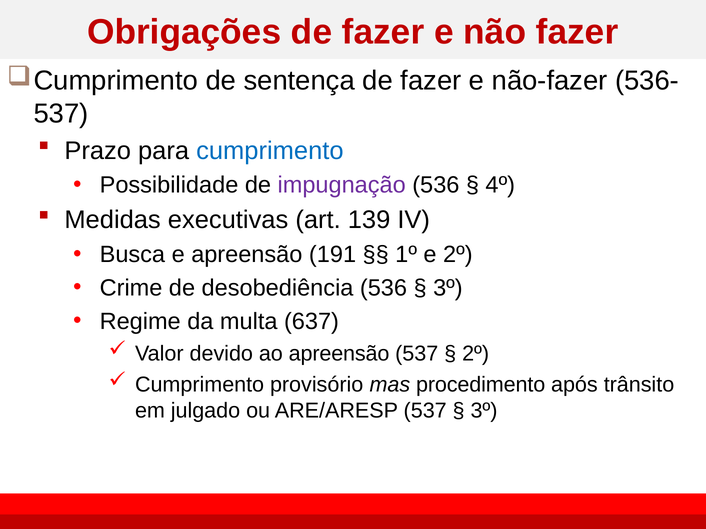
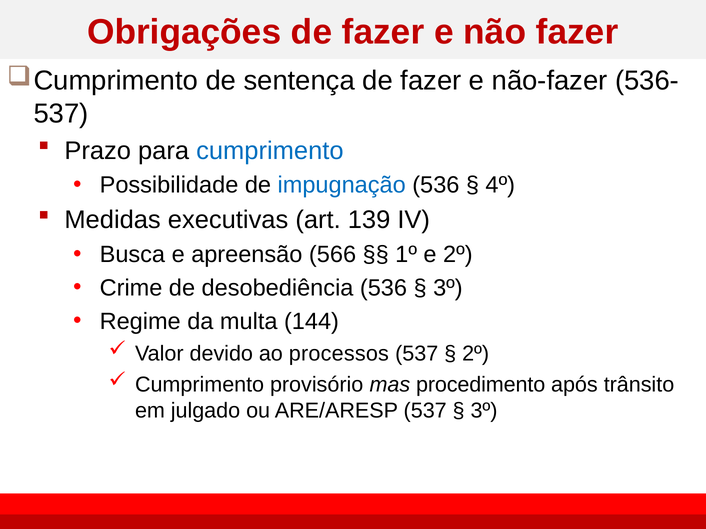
impugnação colour: purple -> blue
191: 191 -> 566
637: 637 -> 144
ao apreensão: apreensão -> processos
